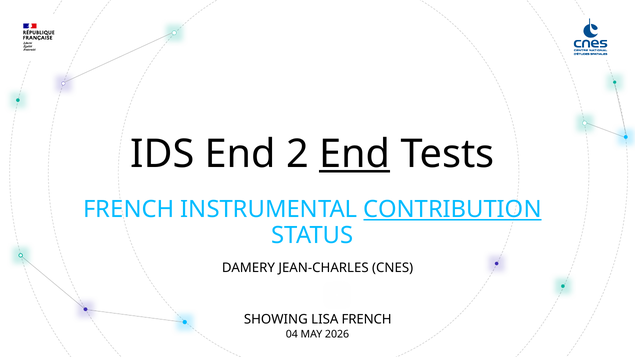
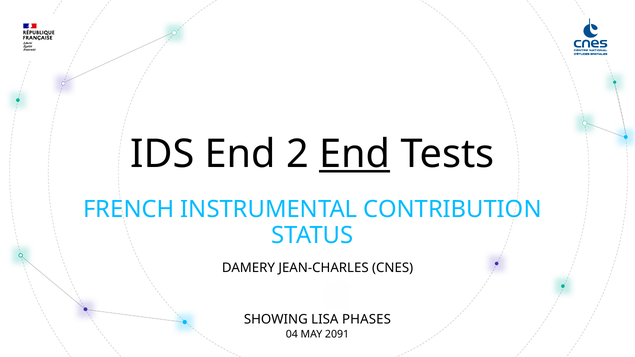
CONTRIBUTION underline: present -> none
LISA FRENCH: FRENCH -> PHASES
2026: 2026 -> 2091
